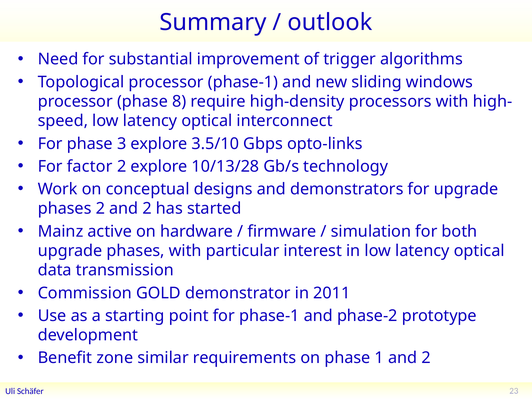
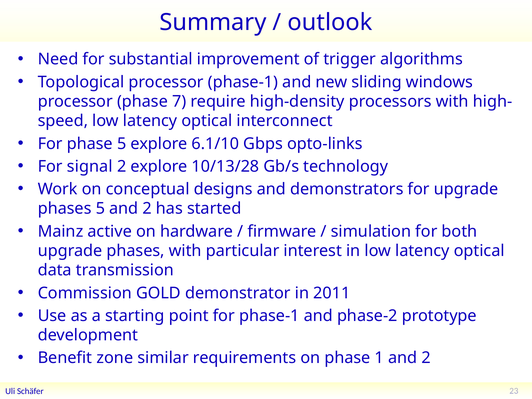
8: 8 -> 7
phase 3: 3 -> 5
3.5/10: 3.5/10 -> 6.1/10
factor: factor -> signal
phases 2: 2 -> 5
